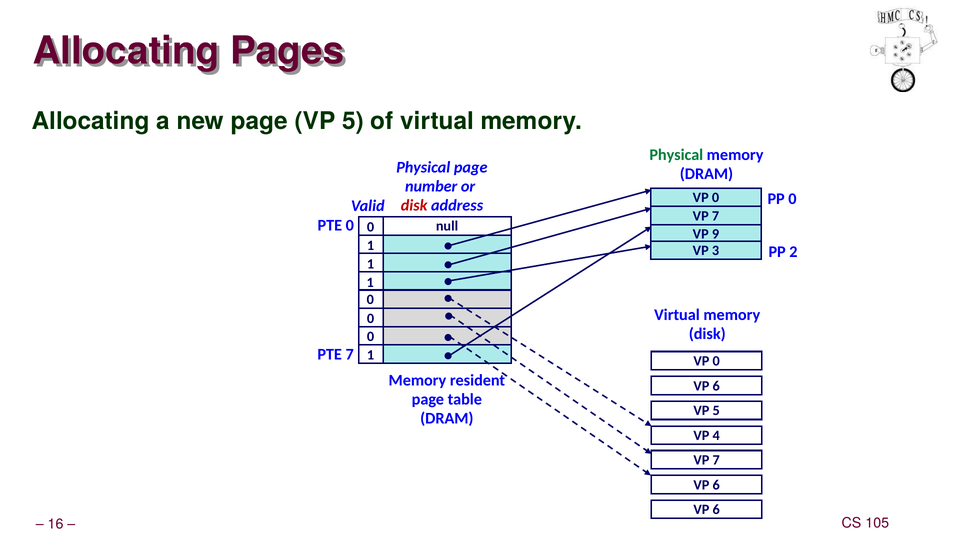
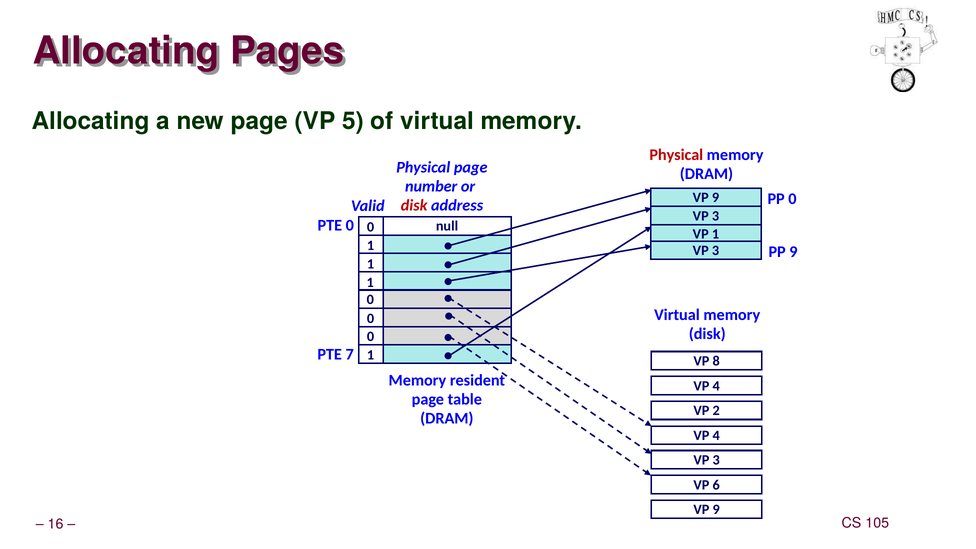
Physical at (676, 155) colour: green -> red
0 at (716, 198): 0 -> 9
7 at (716, 216): 7 -> 3
VP 9: 9 -> 1
PP 2: 2 -> 9
0 at (716, 361): 0 -> 8
6 at (716, 386): 6 -> 4
5 at (716, 411): 5 -> 2
7 at (716, 460): 7 -> 3
6 at (716, 510): 6 -> 9
